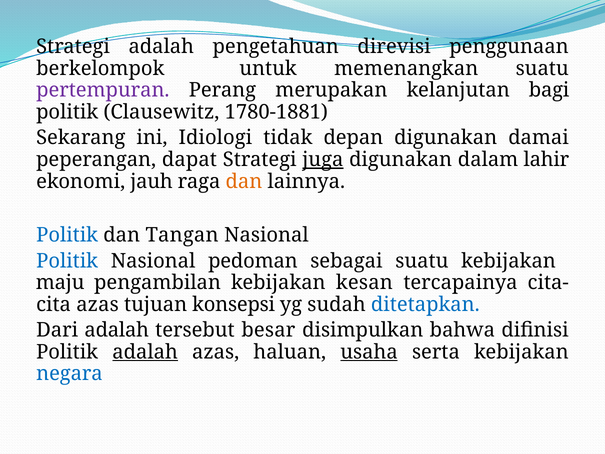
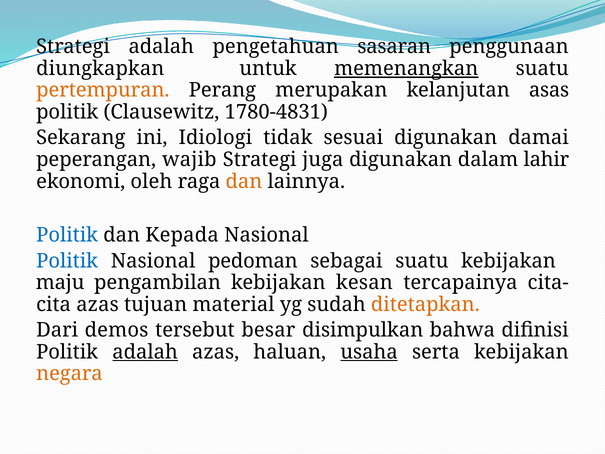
direvisi: direvisi -> sasaran
berkelompok: berkelompok -> diungkapkan
memenangkan underline: none -> present
pertempuran colour: purple -> orange
bagi: bagi -> asas
1780-1881: 1780-1881 -> 1780-4831
depan: depan -> sesuai
dapat: dapat -> wajib
juga underline: present -> none
jauh: jauh -> oleh
Tangan: Tangan -> Kepada
konsepsi: konsepsi -> material
ditetapkan colour: blue -> orange
Dari adalah: adalah -> demos
negara colour: blue -> orange
